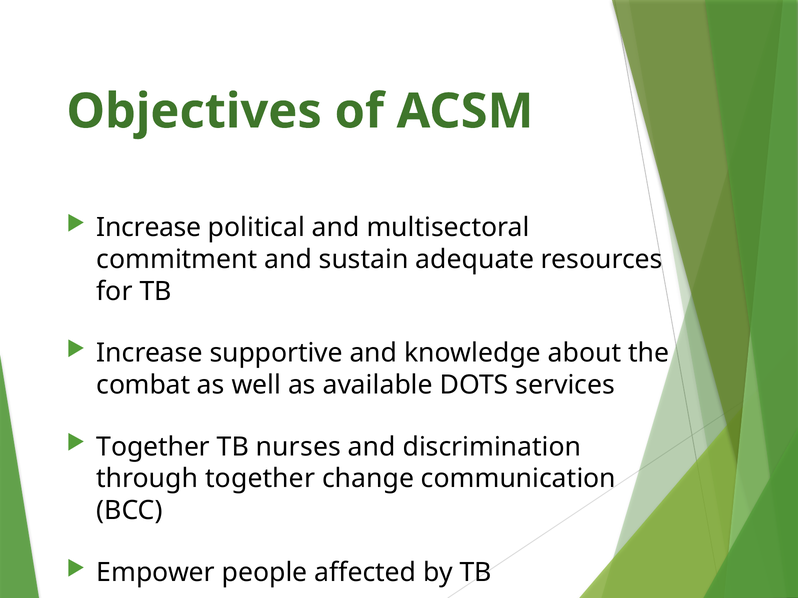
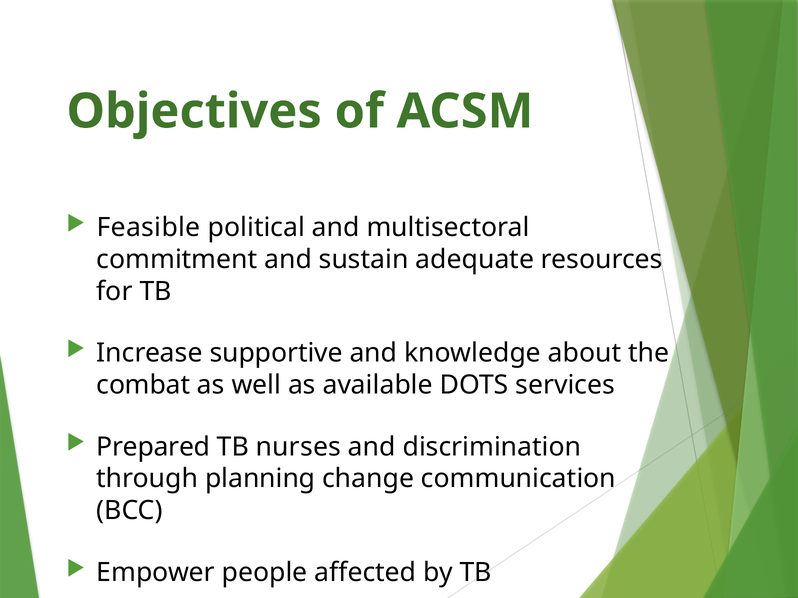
Increase at (149, 228): Increase -> Feasible
Together at (153, 447): Together -> Prepared
through together: together -> planning
